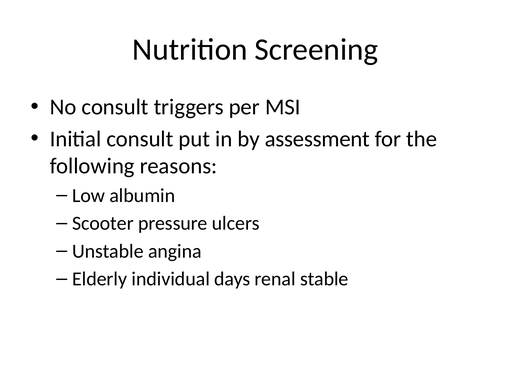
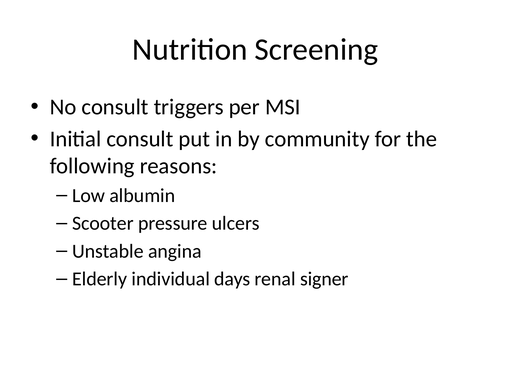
assessment: assessment -> community
stable: stable -> signer
